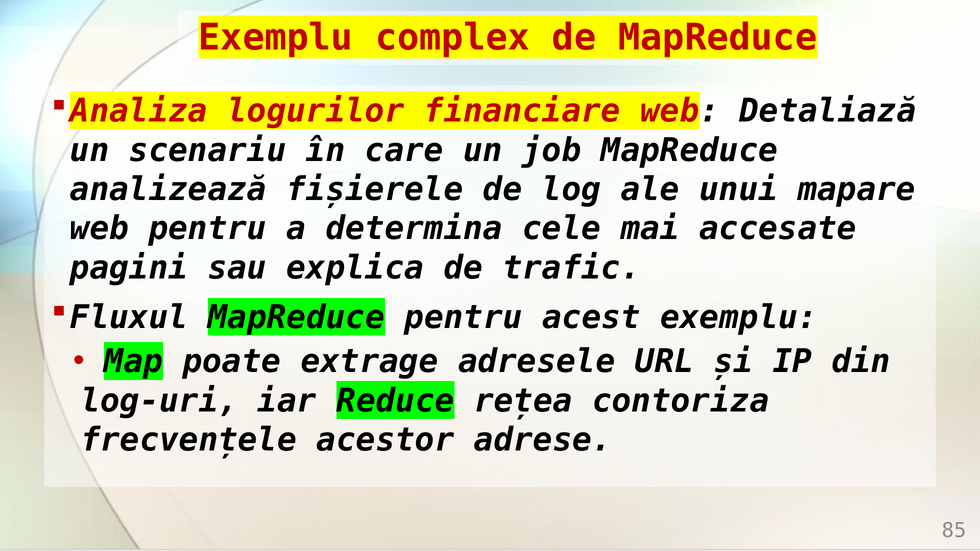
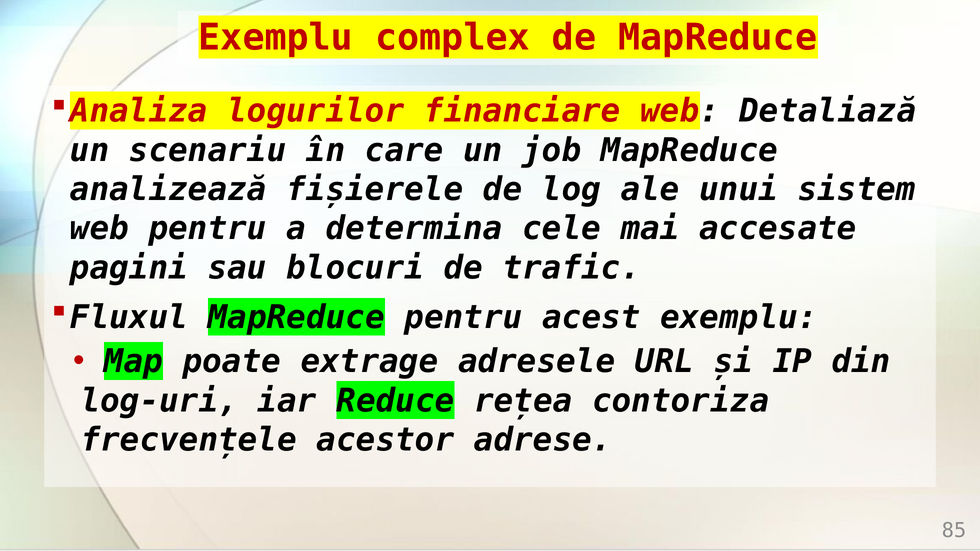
mapare: mapare -> sistem
explica: explica -> blocuri
